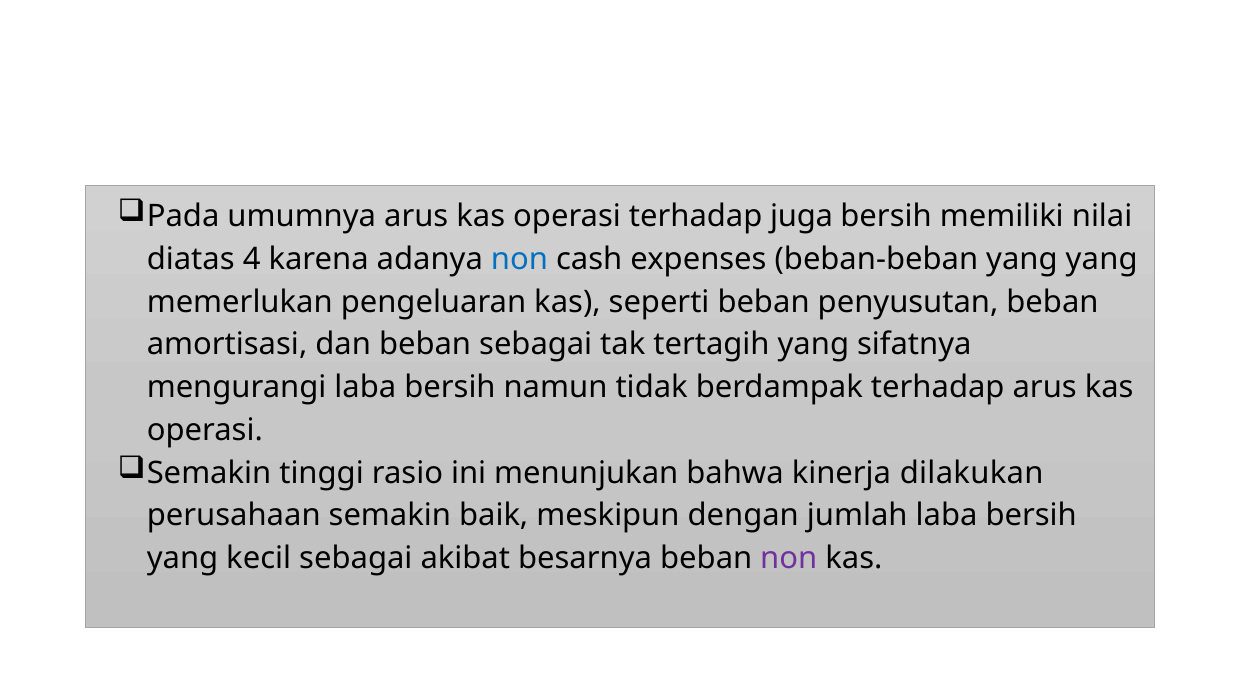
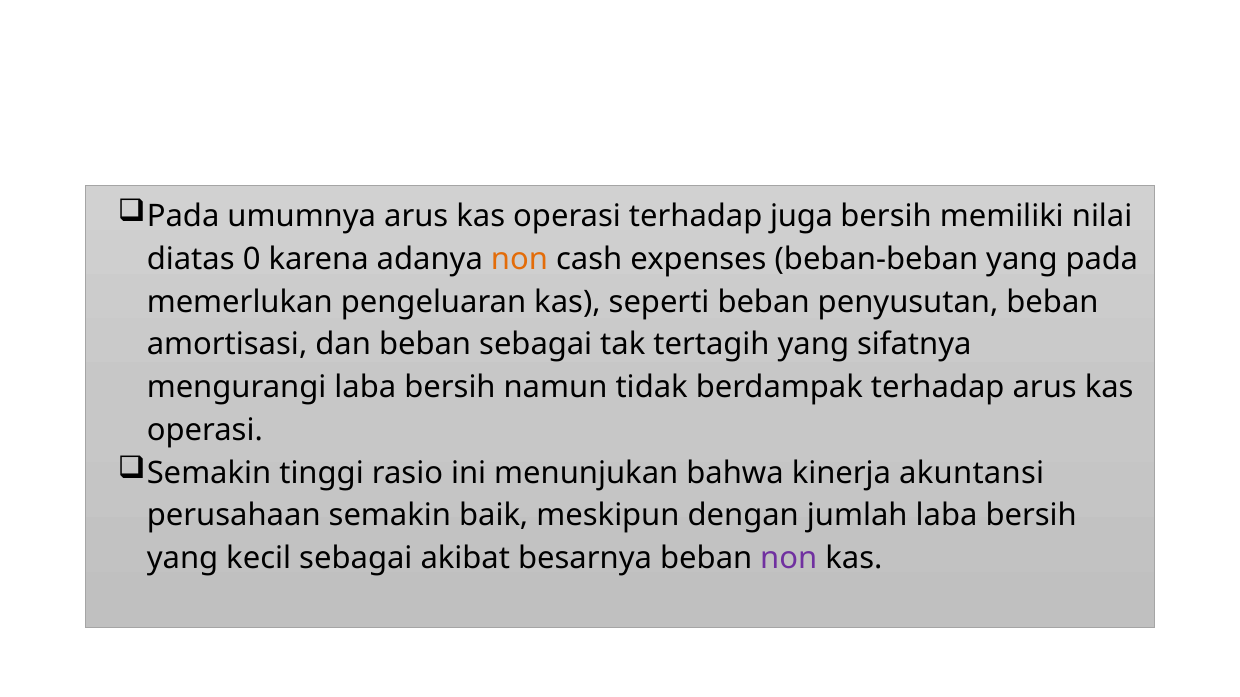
4: 4 -> 0
non at (520, 259) colour: blue -> orange
yang yang: yang -> pada
dilakukan: dilakukan -> akuntansi
